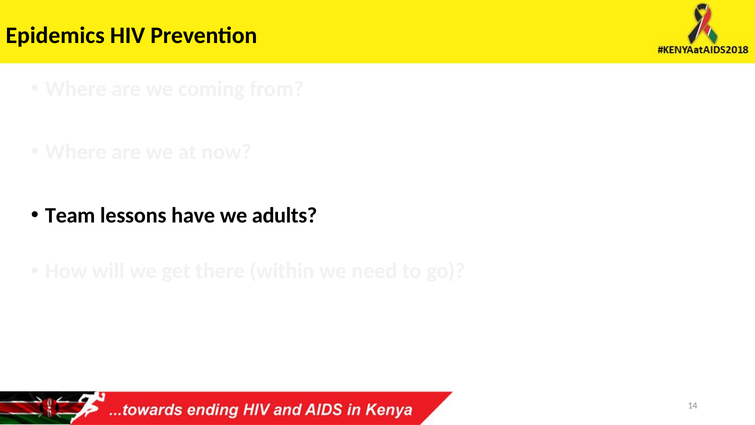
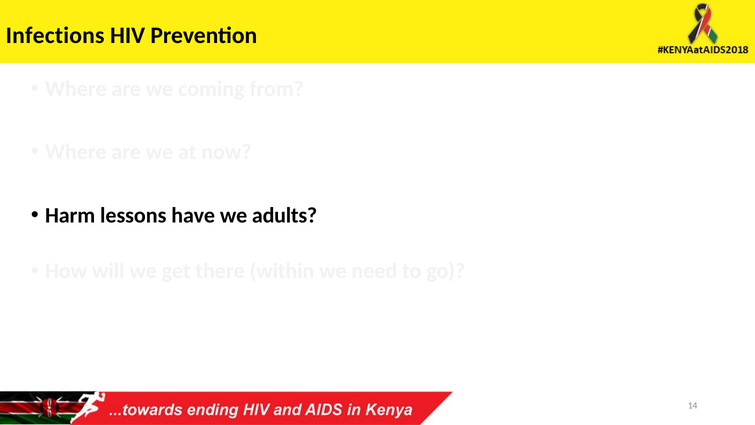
Epidemics: Epidemics -> Infections
Team: Team -> Harm
